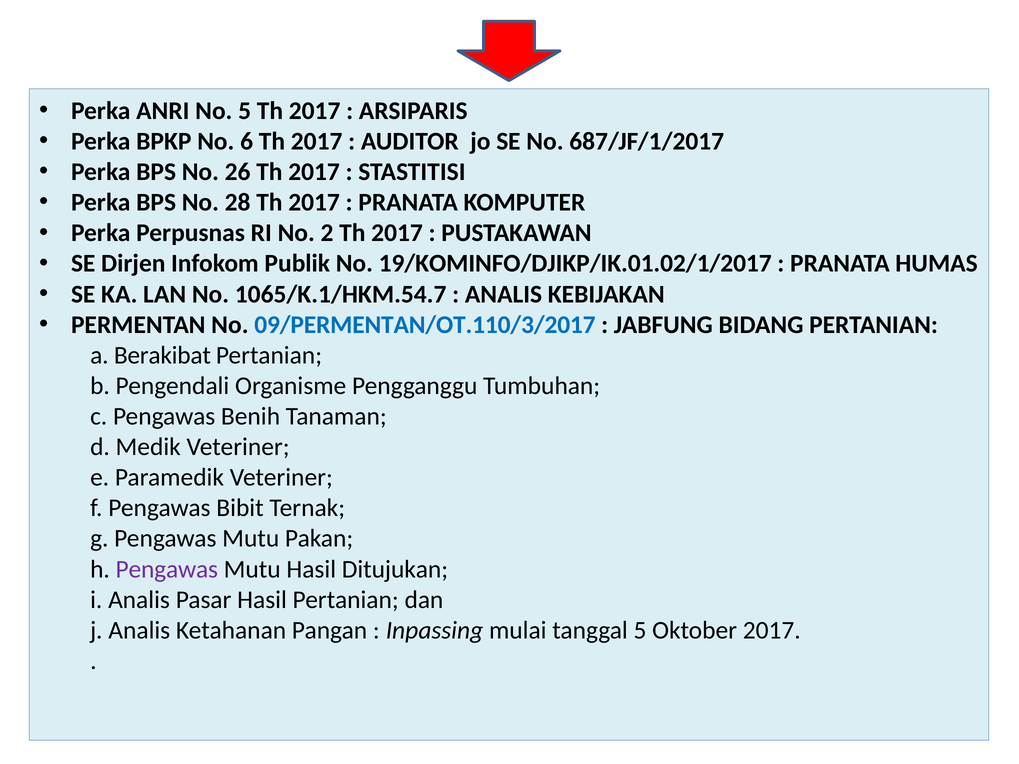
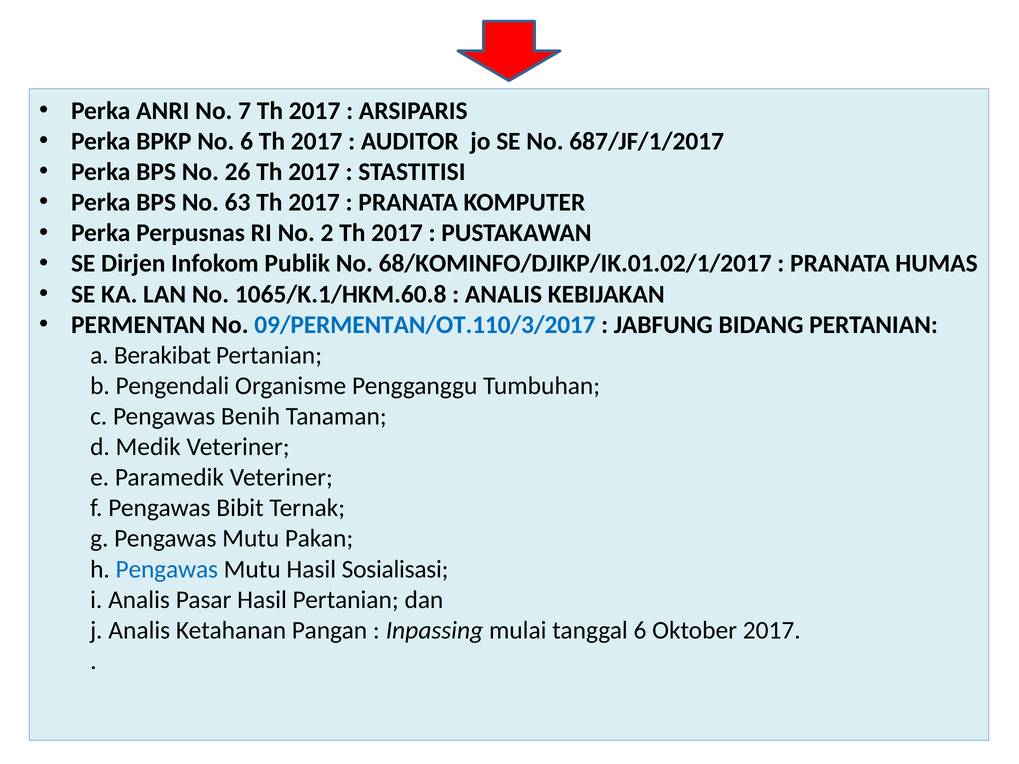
No 5: 5 -> 7
28: 28 -> 63
19/KOMINFO/DJIKP/IK.01.02/1/2017: 19/KOMINFO/DJIKP/IK.01.02/1/2017 -> 68/KOMINFO/DJIKP/IK.01.02/1/2017
1065/K.1/HKM.54.7: 1065/K.1/HKM.54.7 -> 1065/K.1/HKM.60.8
Pengawas at (167, 569) colour: purple -> blue
Ditujukan: Ditujukan -> Sosialisasi
tanggal 5: 5 -> 6
